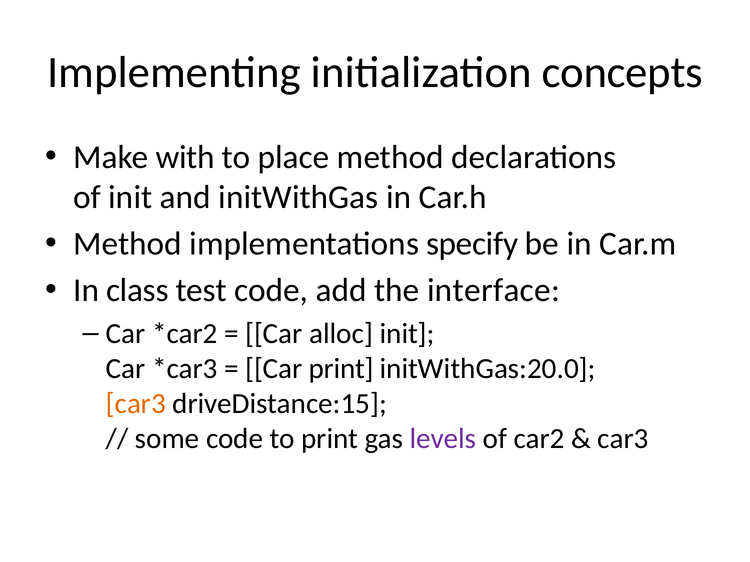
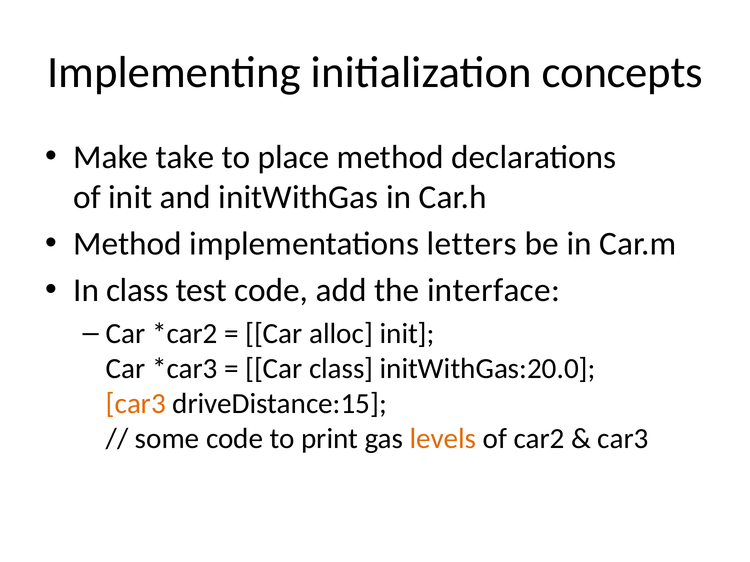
with: with -> take
specify: specify -> letters
Car print: print -> class
levels colour: purple -> orange
